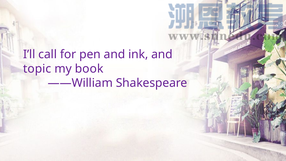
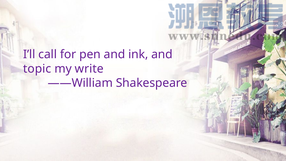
book: book -> write
